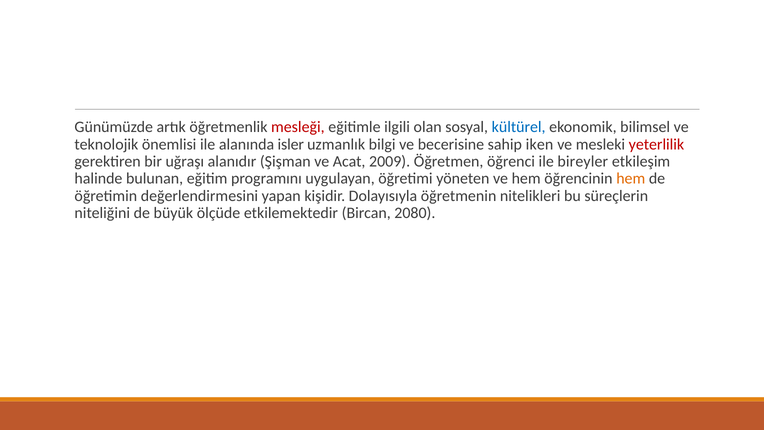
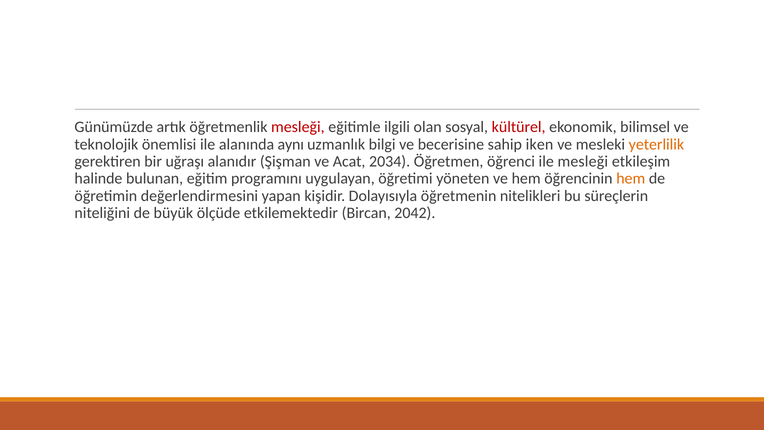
kültürel colour: blue -> red
isler: isler -> aynı
yeterlilik colour: red -> orange
2009: 2009 -> 2034
ile bireyler: bireyler -> mesleği
2080: 2080 -> 2042
